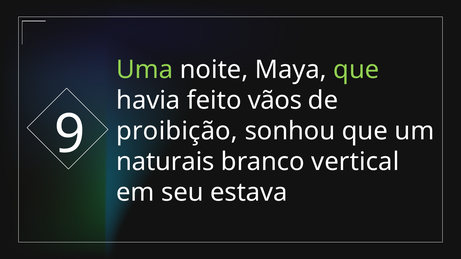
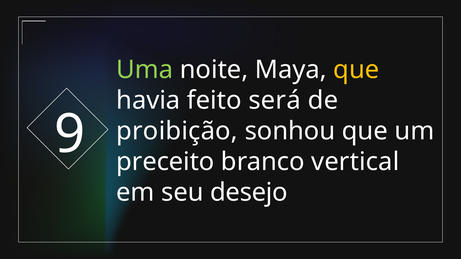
que at (356, 70) colour: light green -> yellow
vãos: vãos -> será
naturais: naturais -> preceito
estava: estava -> desejo
